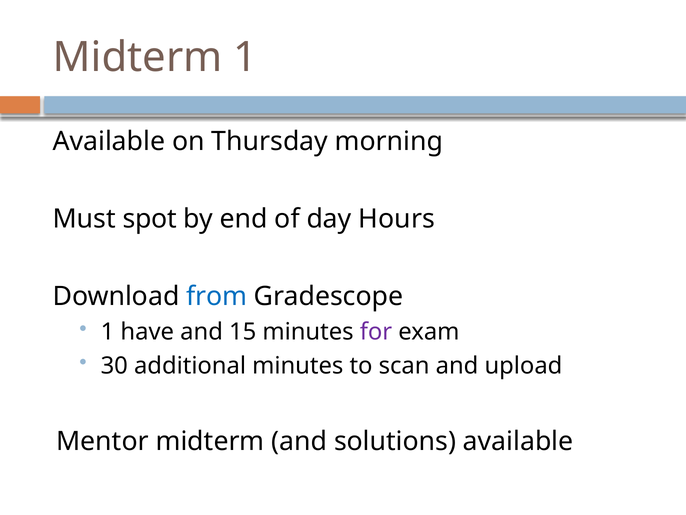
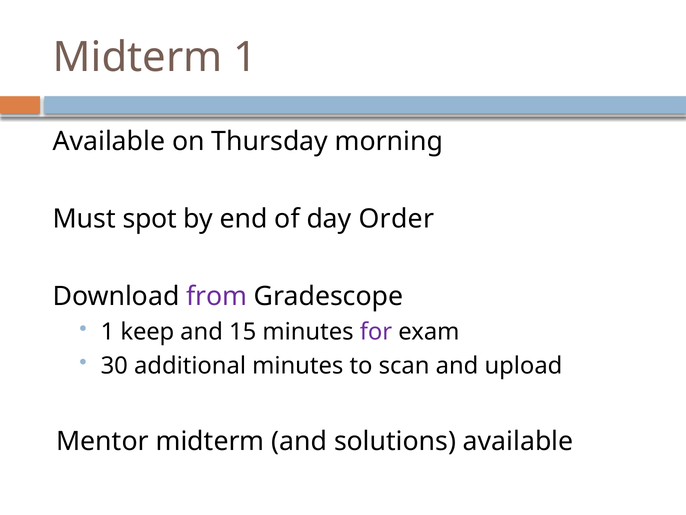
Hours: Hours -> Order
from colour: blue -> purple
have: have -> keep
